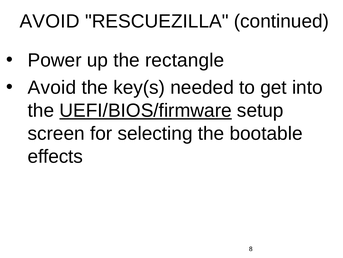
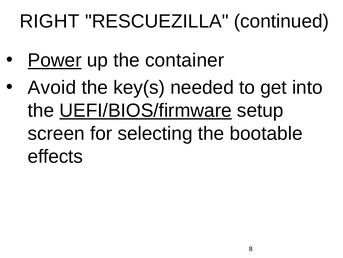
AVOID at (50, 21): AVOID -> RIGHT
Power underline: none -> present
rectangle: rectangle -> container
